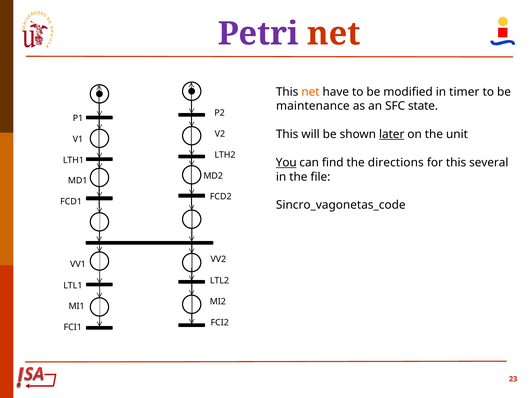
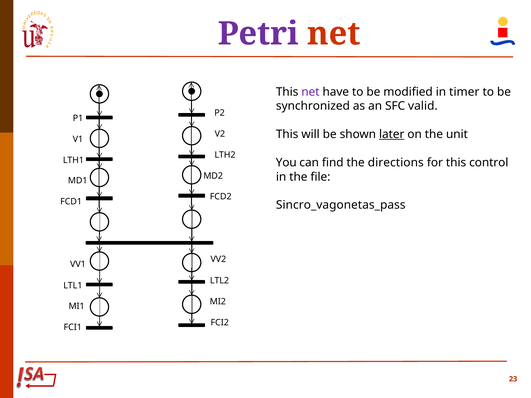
net at (310, 92) colour: orange -> purple
maintenance: maintenance -> synchronized
state: state -> valid
You underline: present -> none
several: several -> control
Sincro_vagonetas_code: Sincro_vagonetas_code -> Sincro_vagonetas_pass
